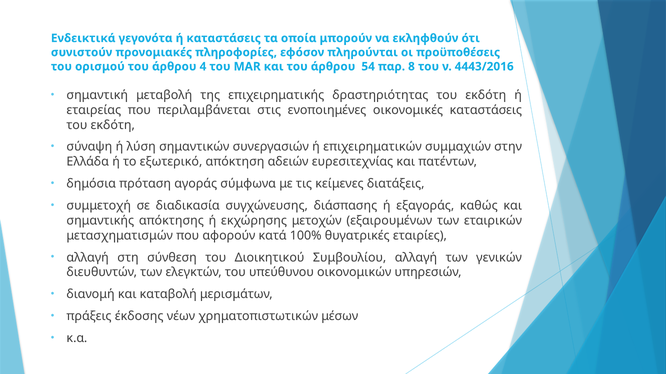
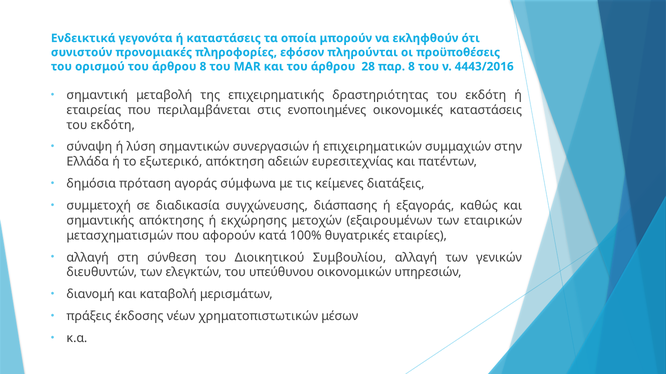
άρθρου 4: 4 -> 8
54: 54 -> 28
